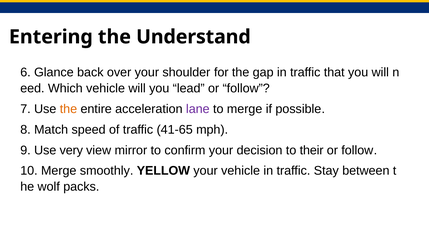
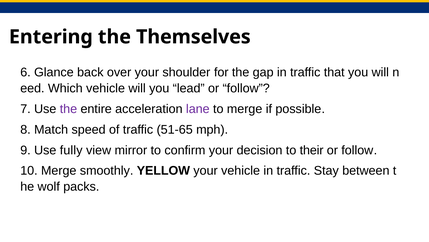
Understand: Understand -> Themselves
the at (68, 109) colour: orange -> purple
41-65: 41-65 -> 51-65
very: very -> fully
